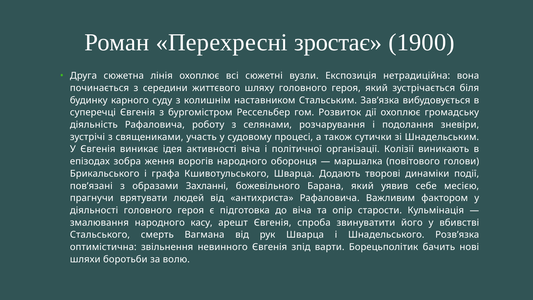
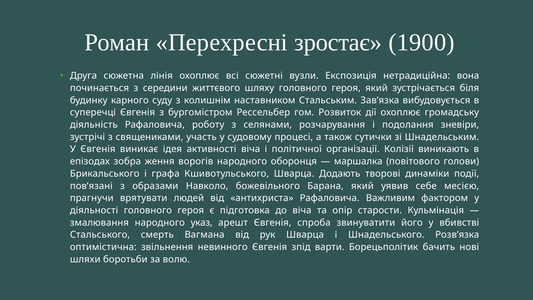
Захланні: Захланні -> Навколо
касу: касу -> указ
